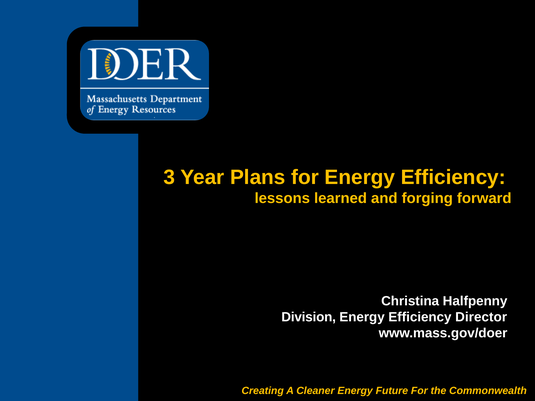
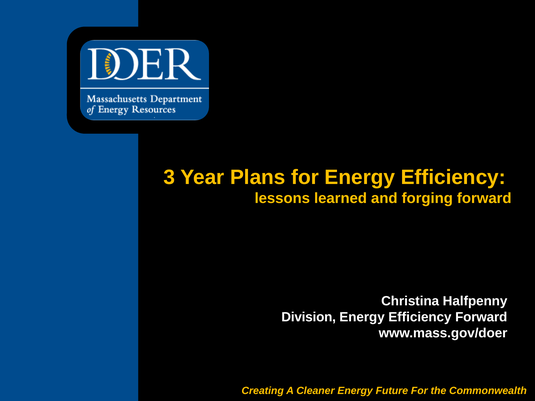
Efficiency Director: Director -> Forward
